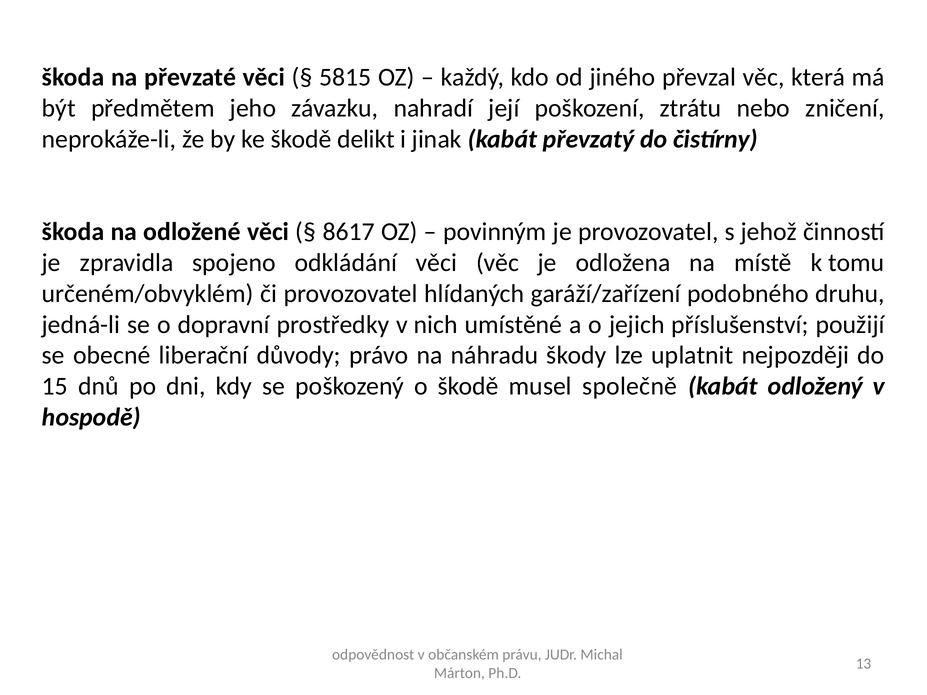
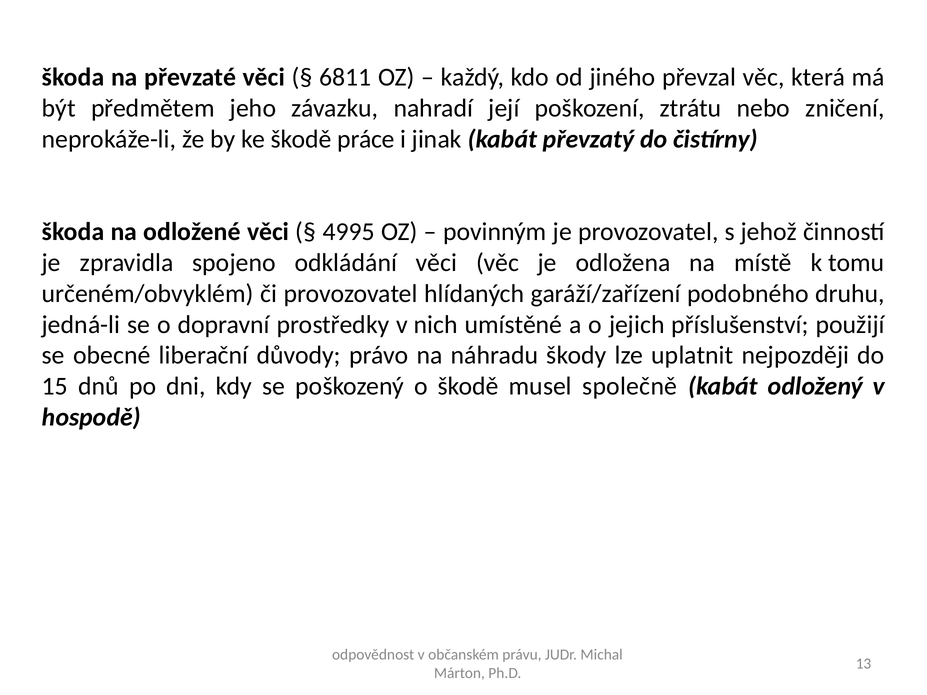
5815: 5815 -> 6811
delikt: delikt -> práce
8617: 8617 -> 4995
